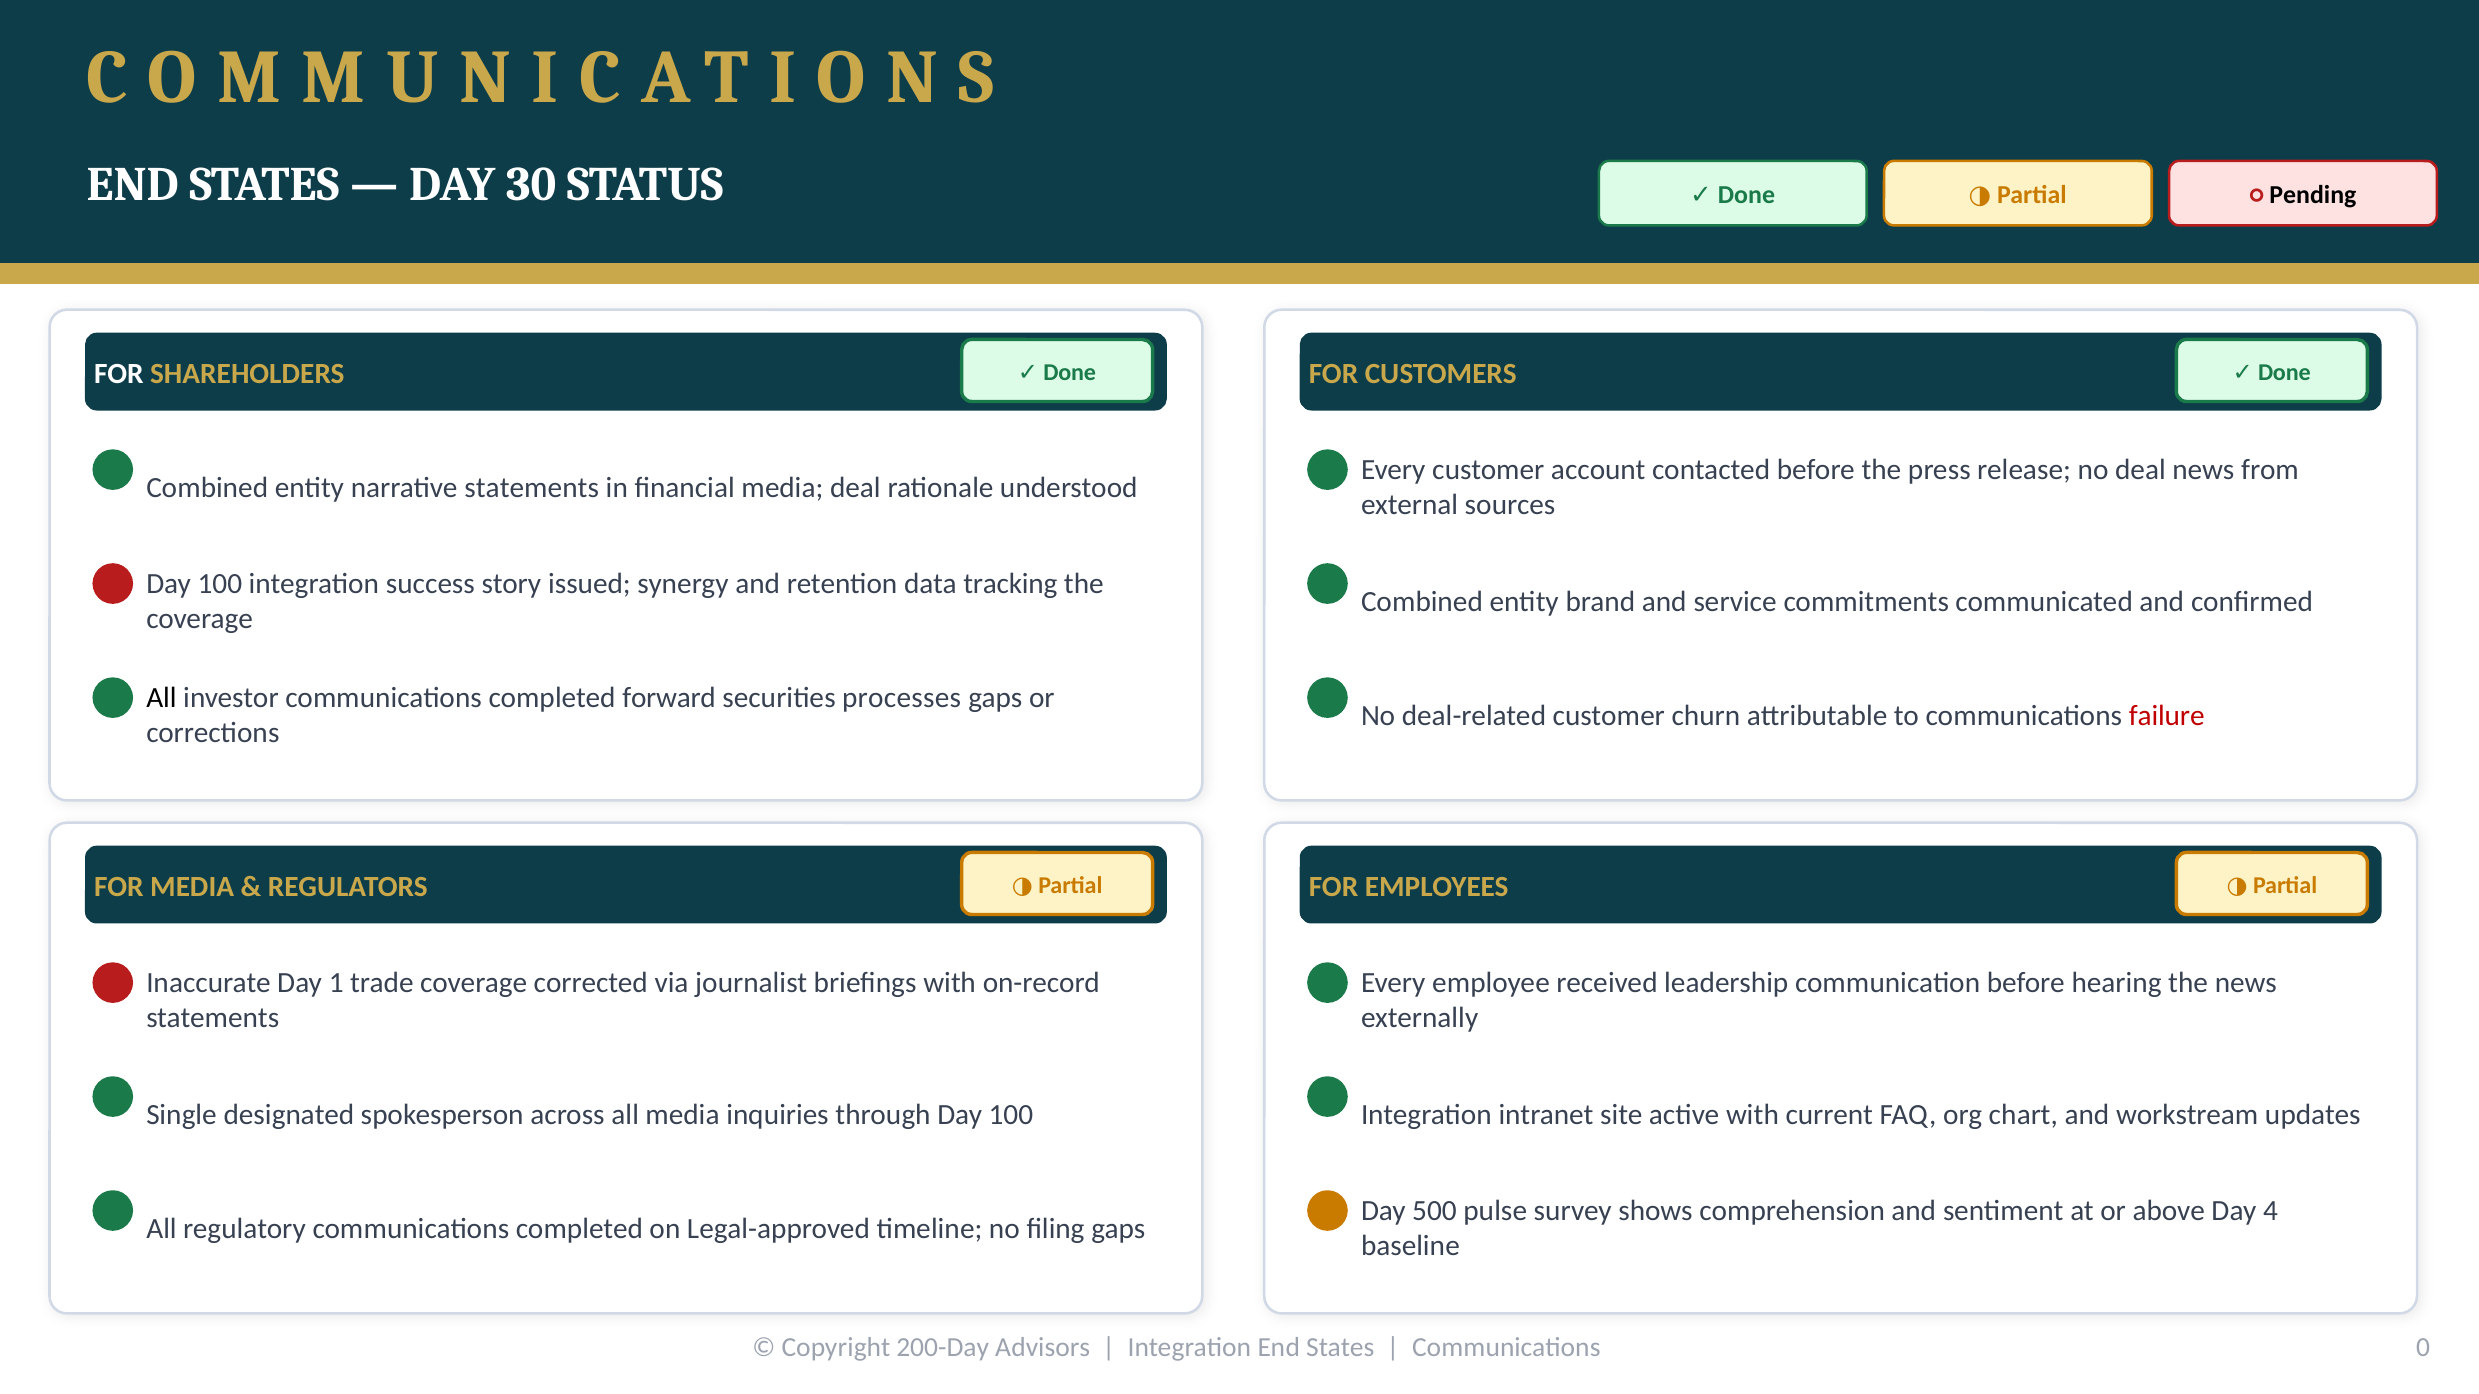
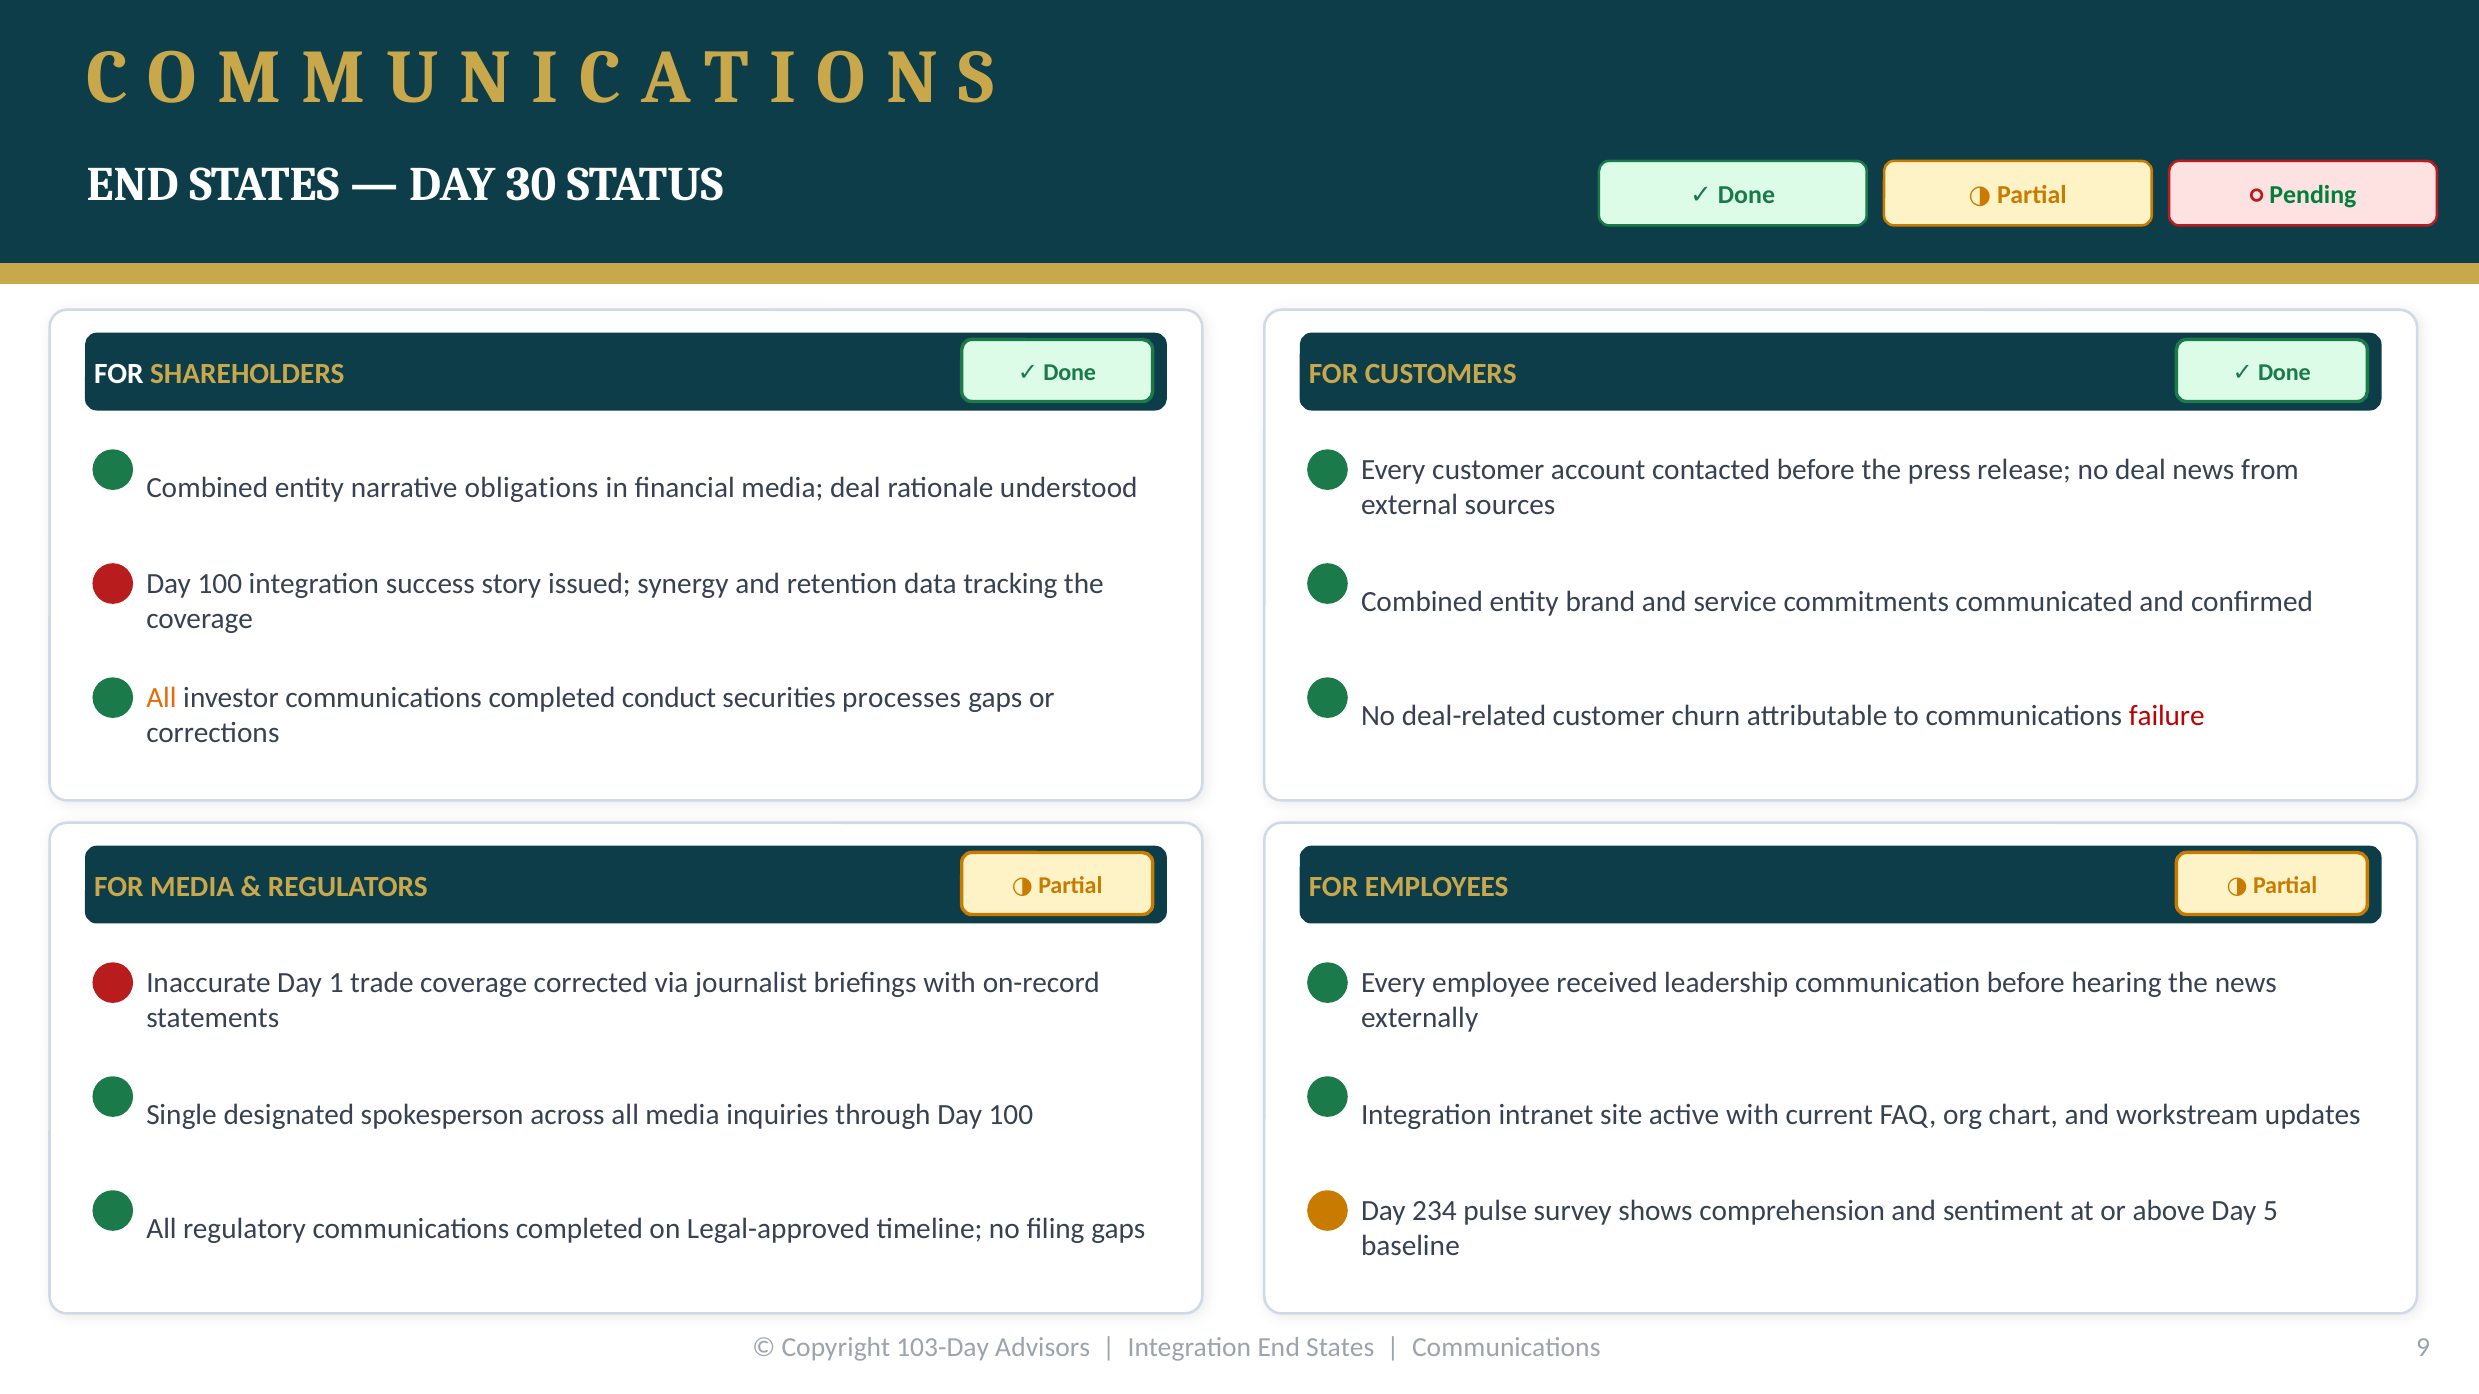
Pending colour: black -> green
narrative statements: statements -> obligations
All at (161, 698) colour: black -> orange
forward: forward -> conduct
500: 500 -> 234
4: 4 -> 5
200-Day: 200-Day -> 103-Day
0: 0 -> 9
